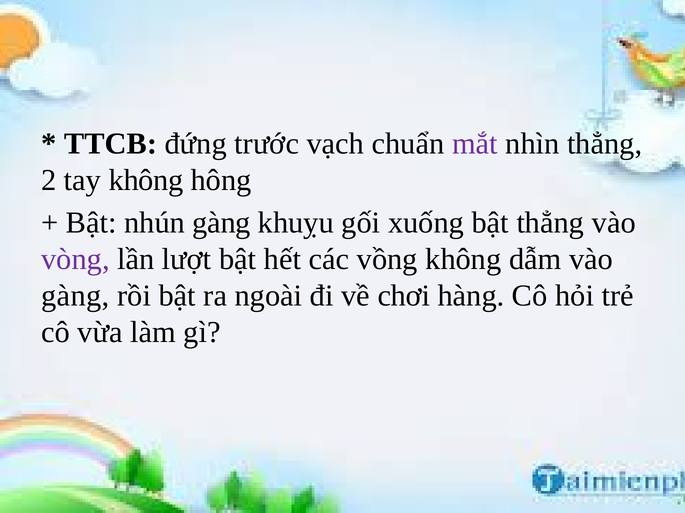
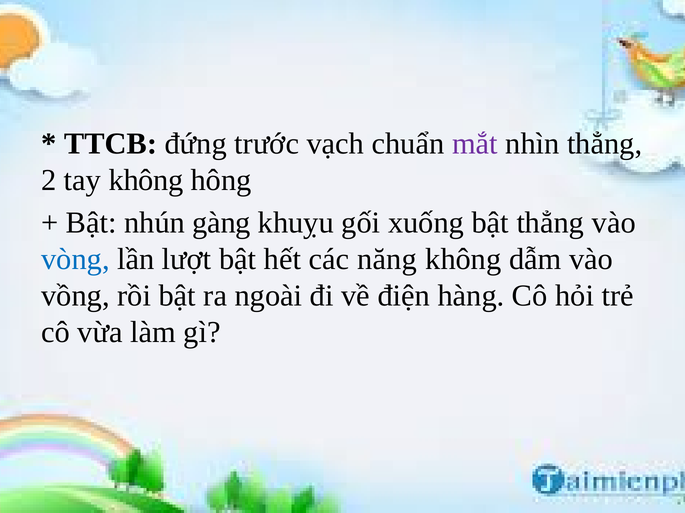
vòng colour: purple -> blue
vồng: vồng -> năng
gàng at (75, 296): gàng -> vồng
chơi: chơi -> điện
